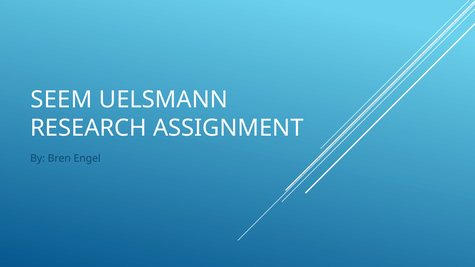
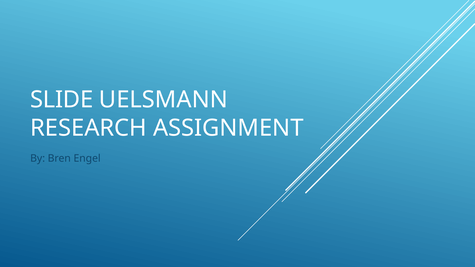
SEEM: SEEM -> SLIDE
